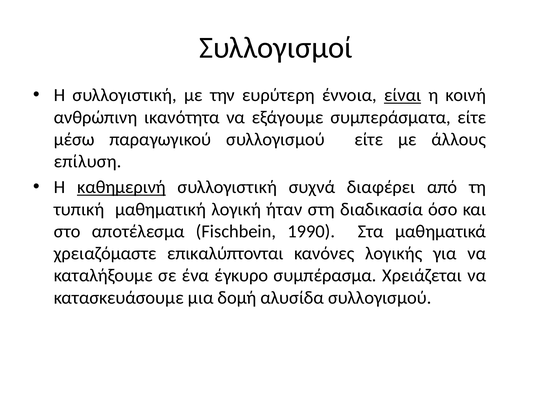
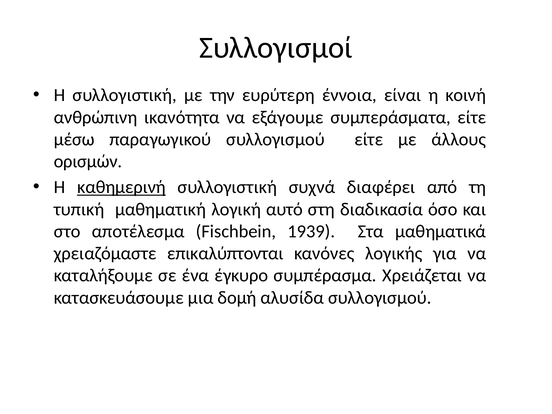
είναι underline: present -> none
επίλυση: επίλυση -> ορισμών
ήταν: ήταν -> αυτό
1990: 1990 -> 1939
